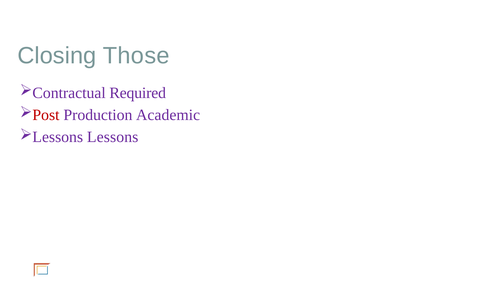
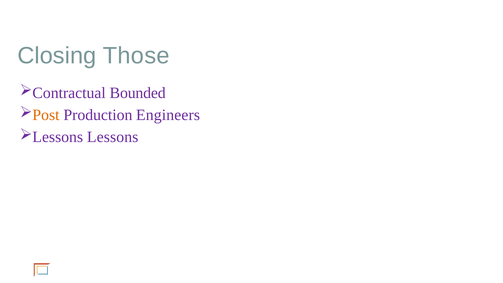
Required: Required -> Bounded
Post colour: red -> orange
Academic: Academic -> Engineers
